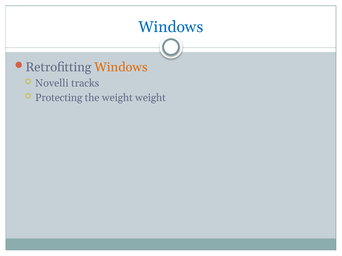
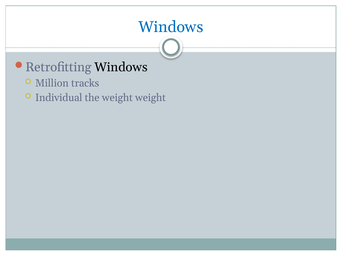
Windows at (121, 67) colour: orange -> black
Novelli: Novelli -> Million
Protecting: Protecting -> Individual
